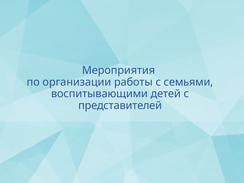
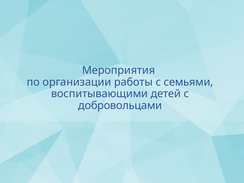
представителей: представителей -> добровольцами
